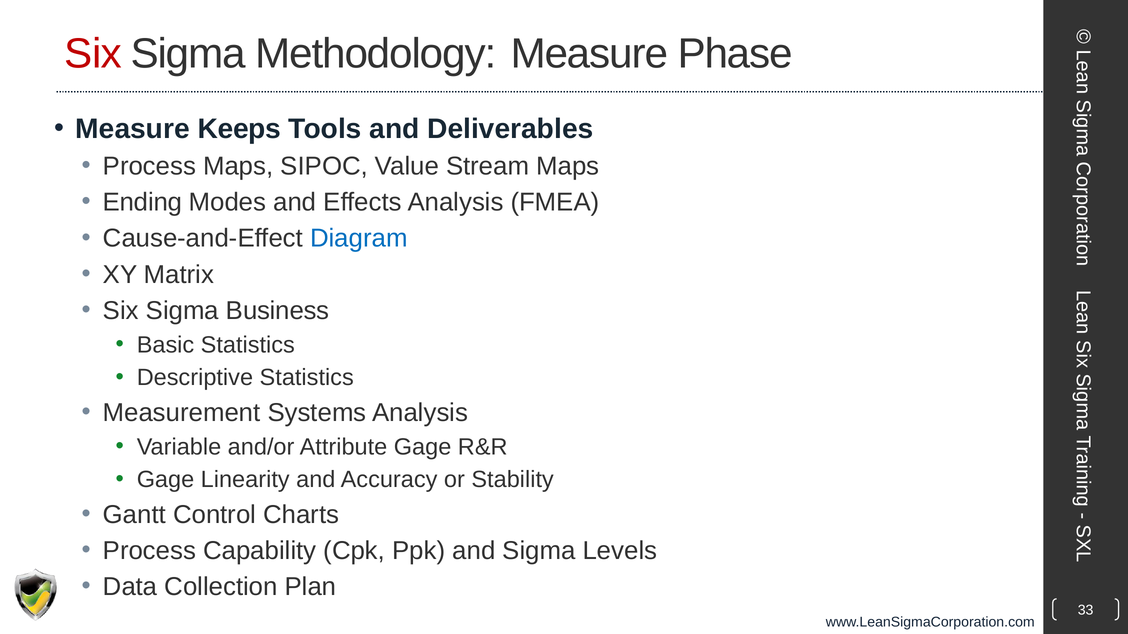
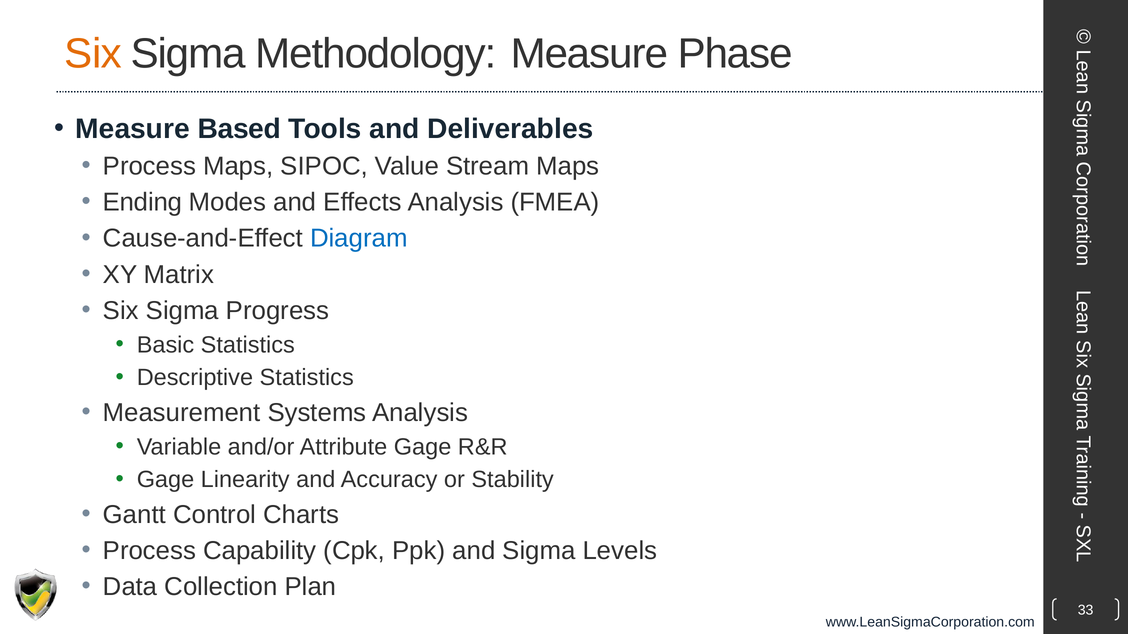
Six at (93, 54) colour: red -> orange
Keeps: Keeps -> Based
Business: Business -> Progress
